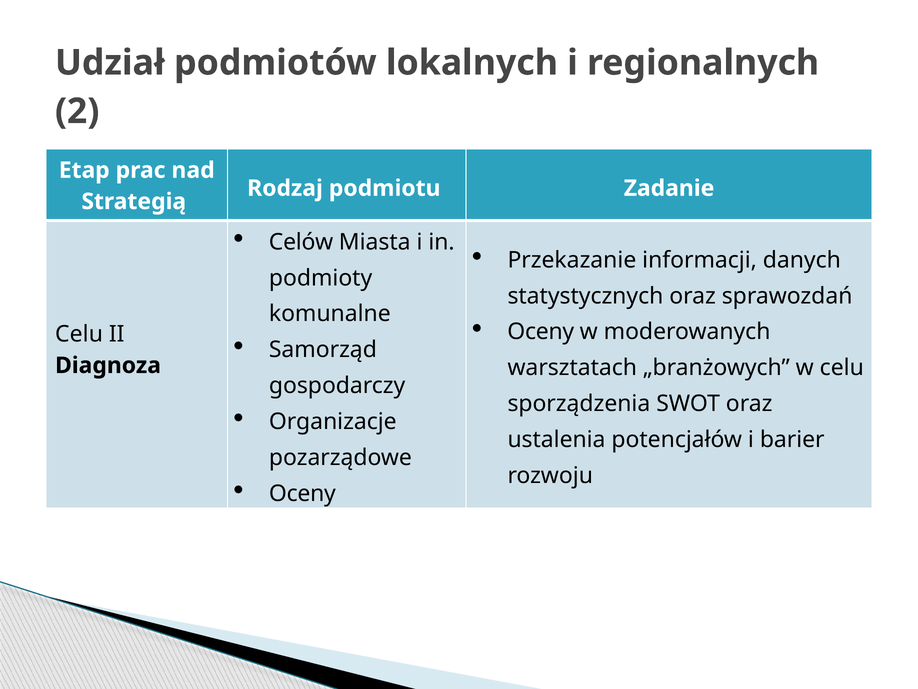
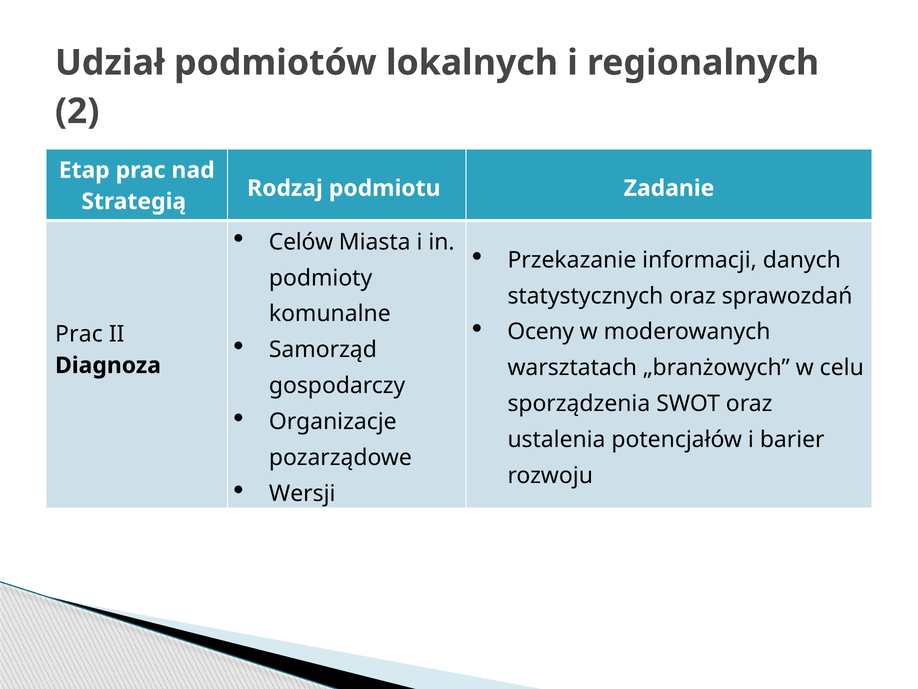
Celu at (79, 334): Celu -> Prac
Oceny at (302, 493): Oceny -> Wersji
